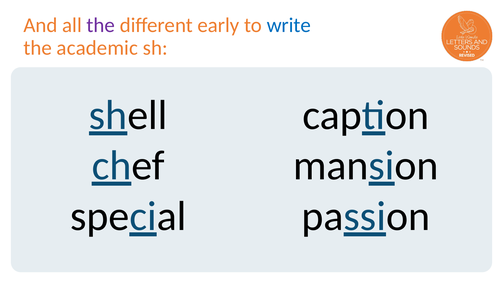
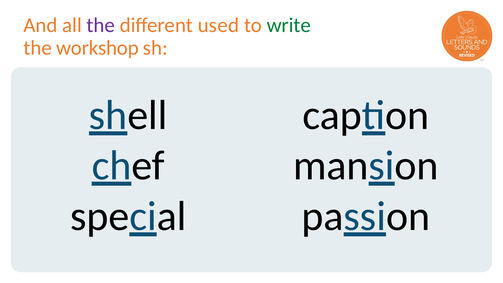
early: early -> used
write colour: blue -> green
academic: academic -> workshop
